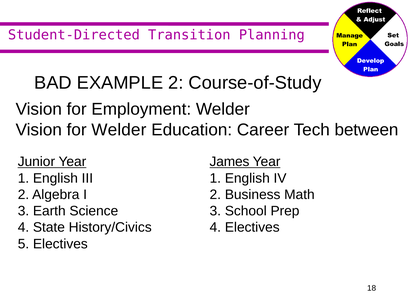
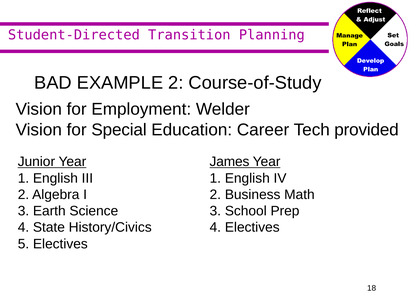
for Welder: Welder -> Special
between: between -> provided
